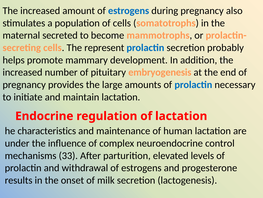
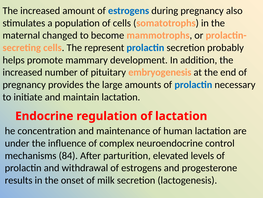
secreted: secreted -> changed
characteristics: characteristics -> concentration
33: 33 -> 84
